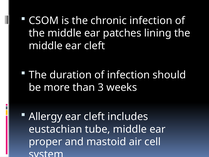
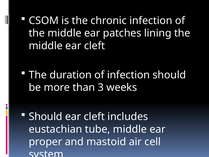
Allergy at (46, 116): Allergy -> Should
